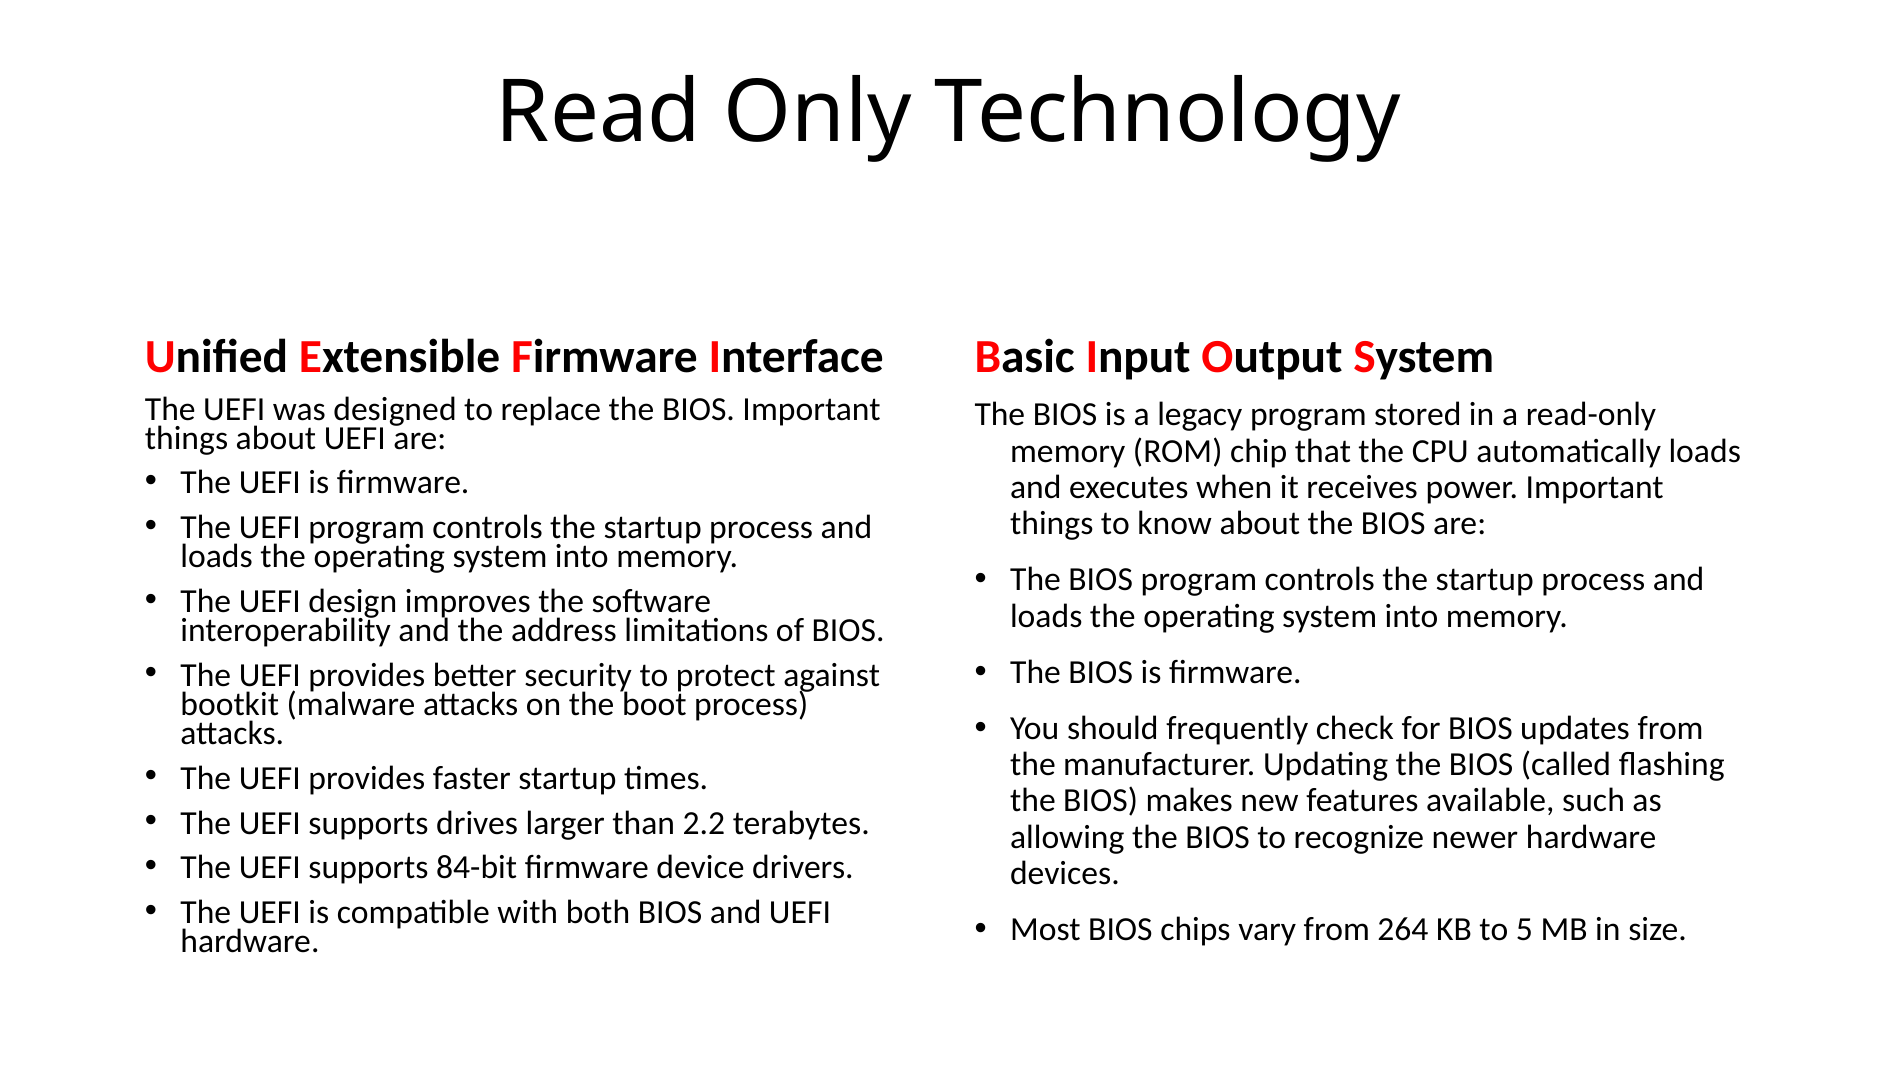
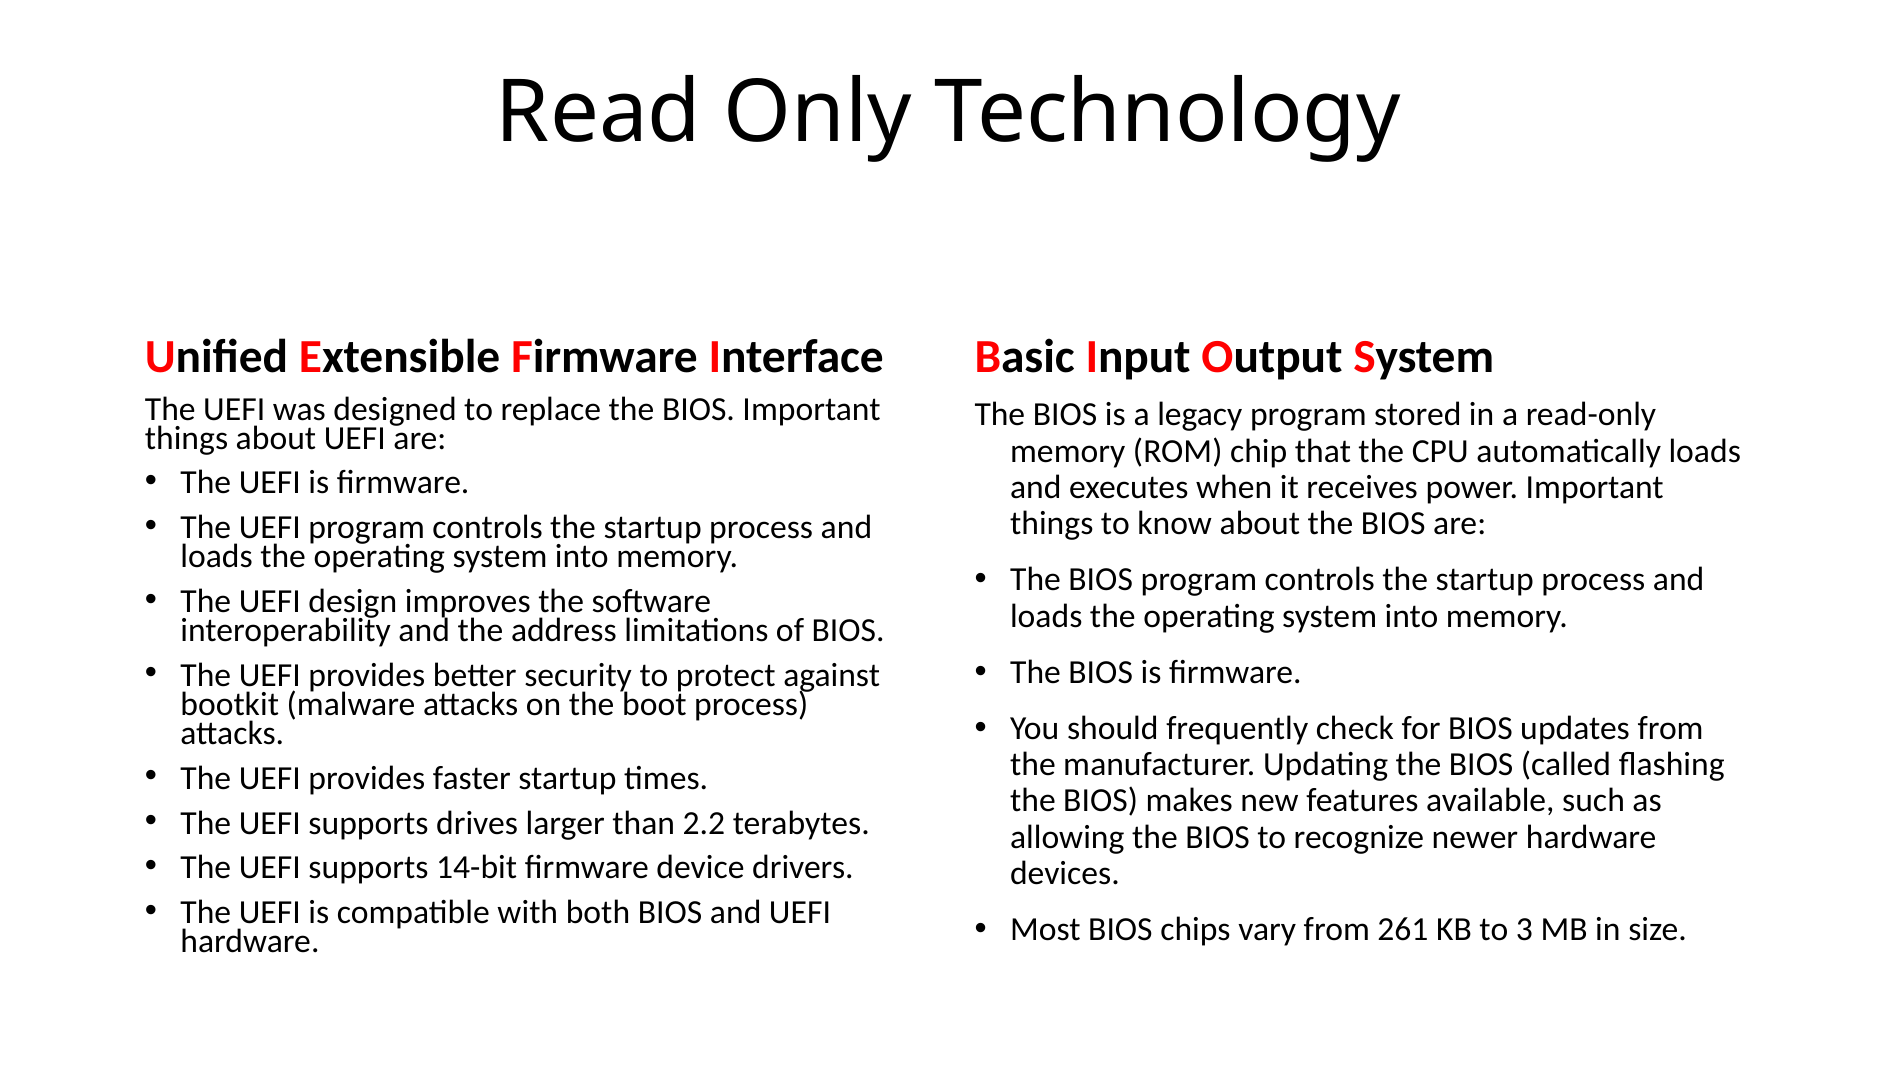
84-bit: 84-bit -> 14-bit
264: 264 -> 261
5: 5 -> 3
